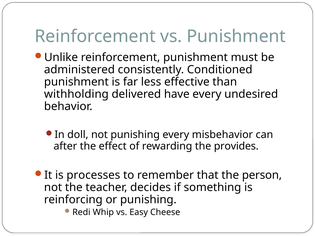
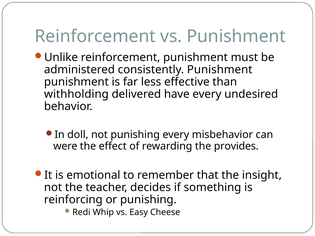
consistently Conditioned: Conditioned -> Punishment
after: after -> were
processes: processes -> emotional
person: person -> insight
